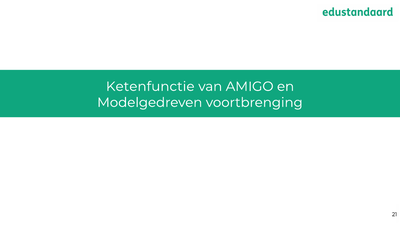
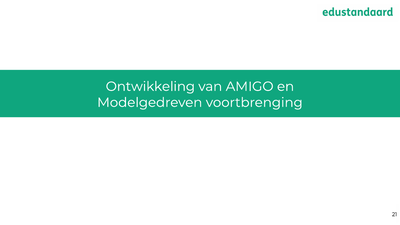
Ketenfunctie: Ketenfunctie -> Ontwikkeling
